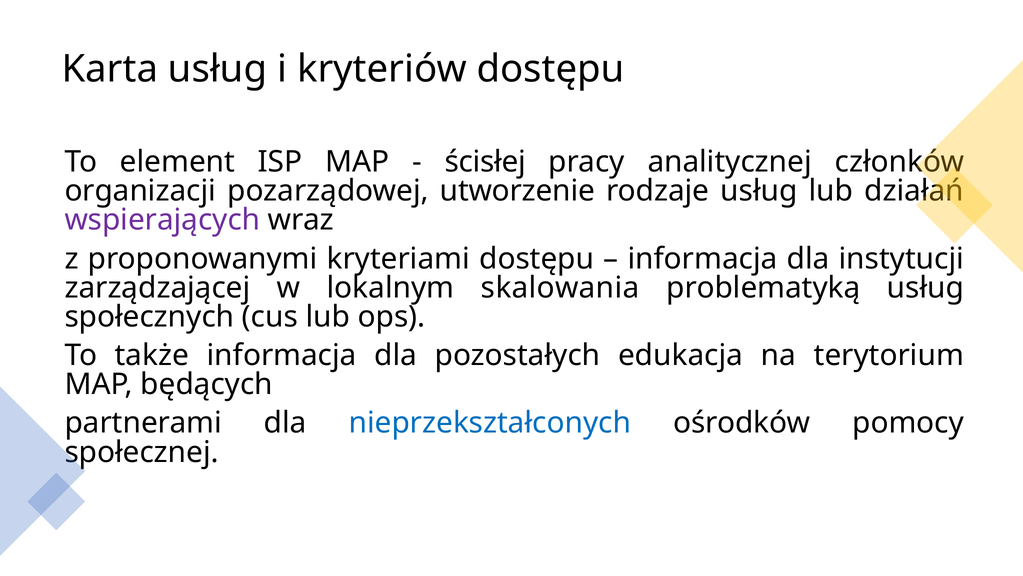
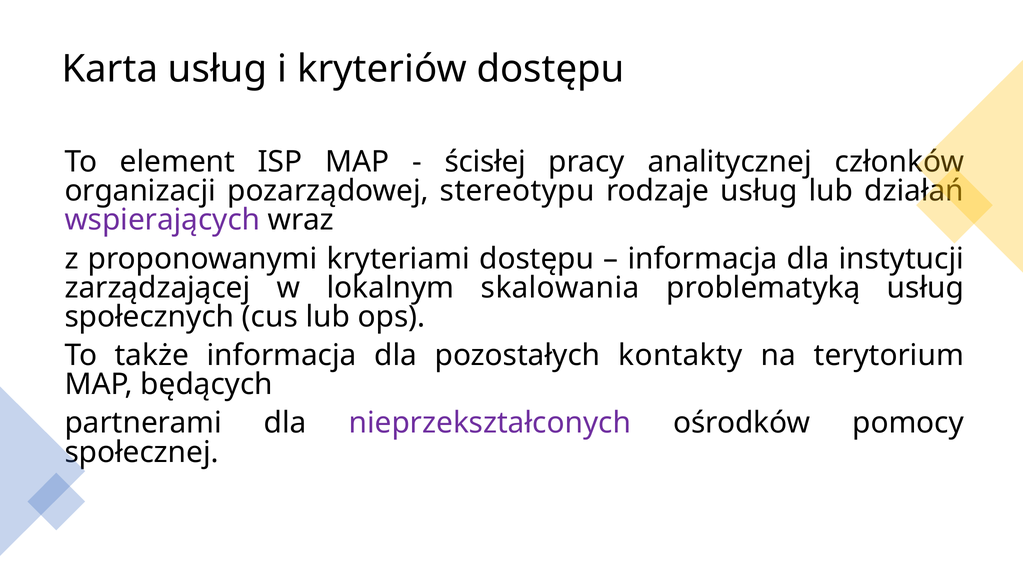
utworzenie: utworzenie -> stereotypu
edukacja: edukacja -> kontakty
nieprzekształconych colour: blue -> purple
